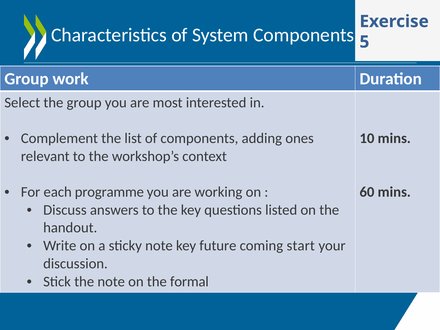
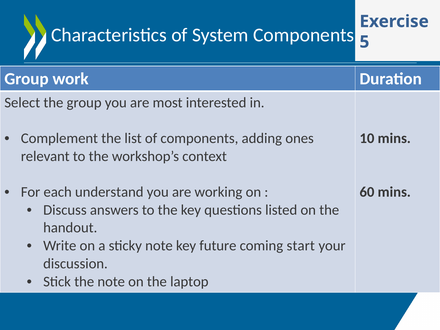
programme: programme -> understand
formal: formal -> laptop
